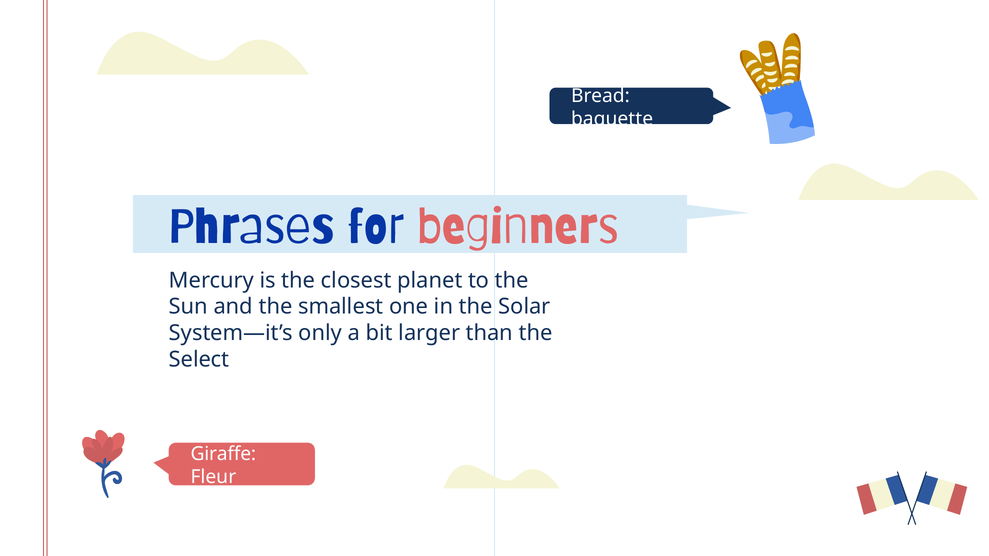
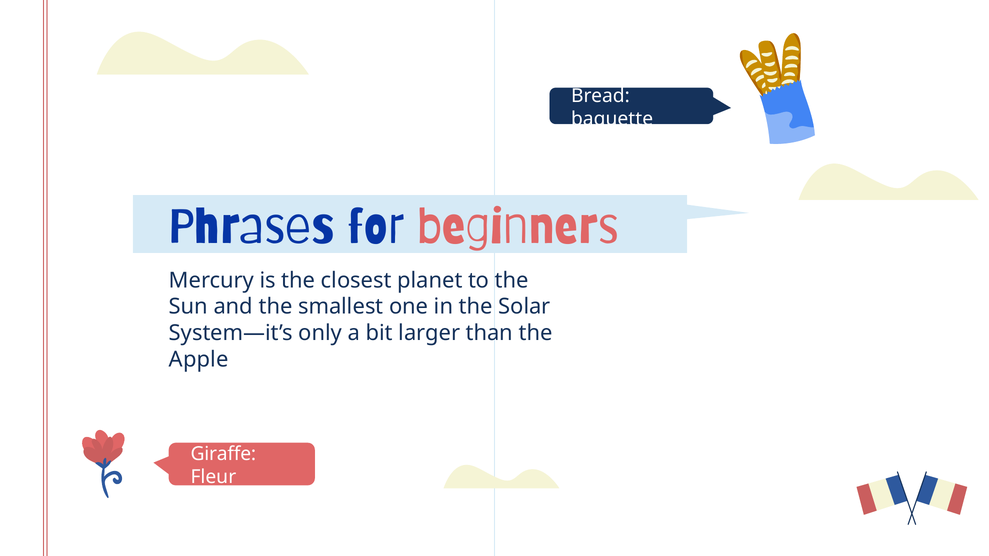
Select: Select -> Apple
